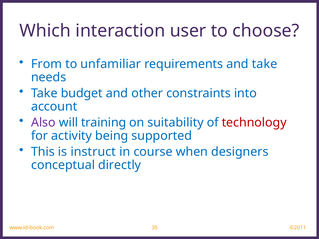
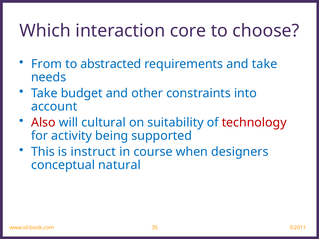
user: user -> core
unfamiliar: unfamiliar -> abstracted
Also colour: purple -> red
training: training -> cultural
directly: directly -> natural
